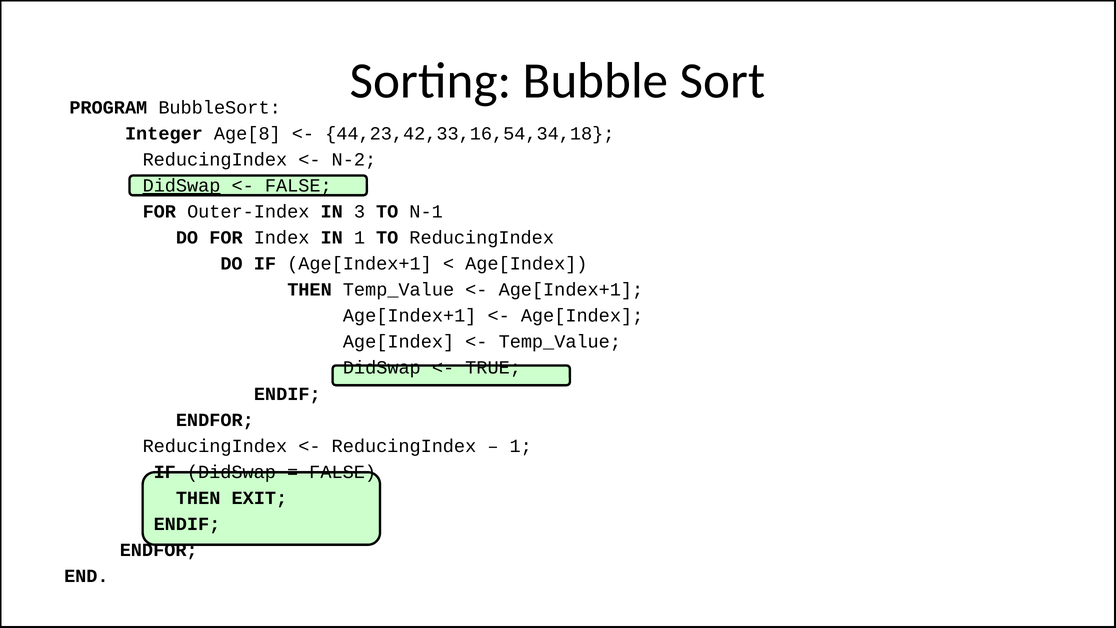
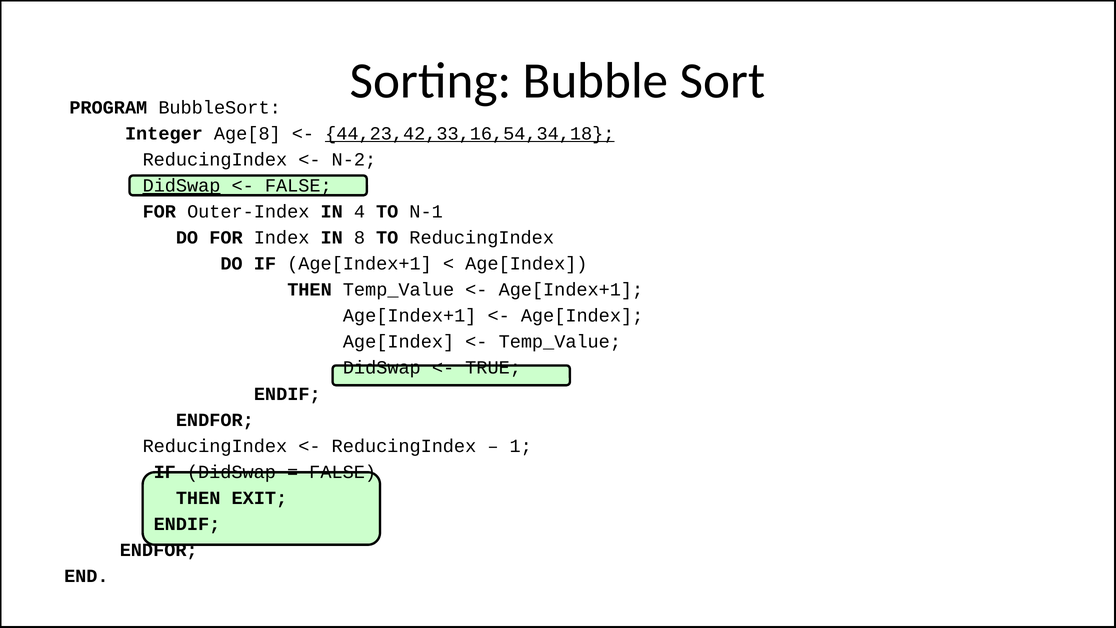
44,23,42,33,16,54,34,18 underline: none -> present
3: 3 -> 4
IN 1: 1 -> 8
